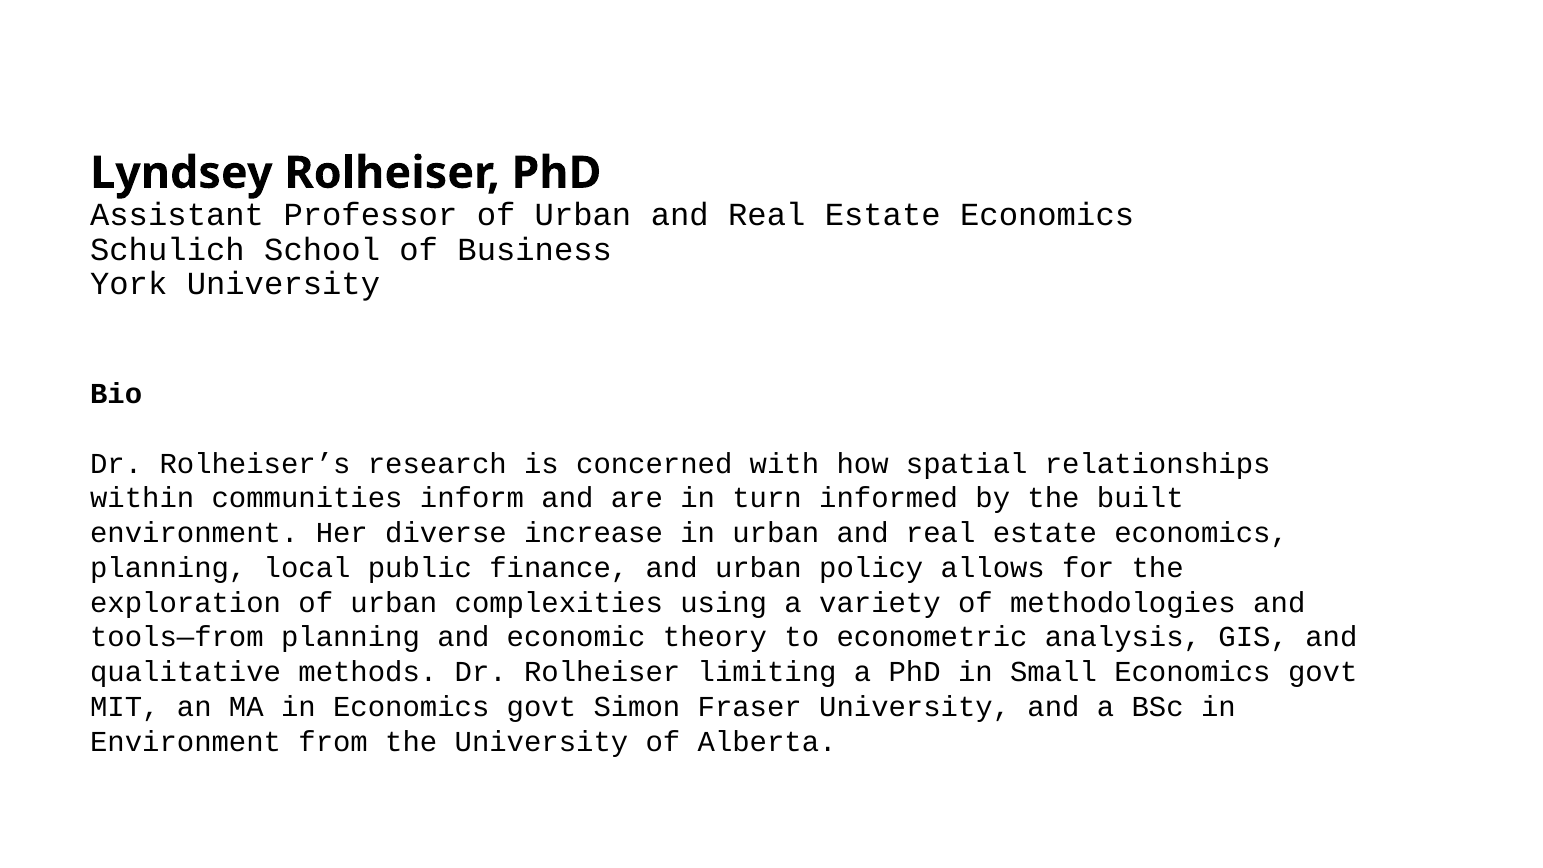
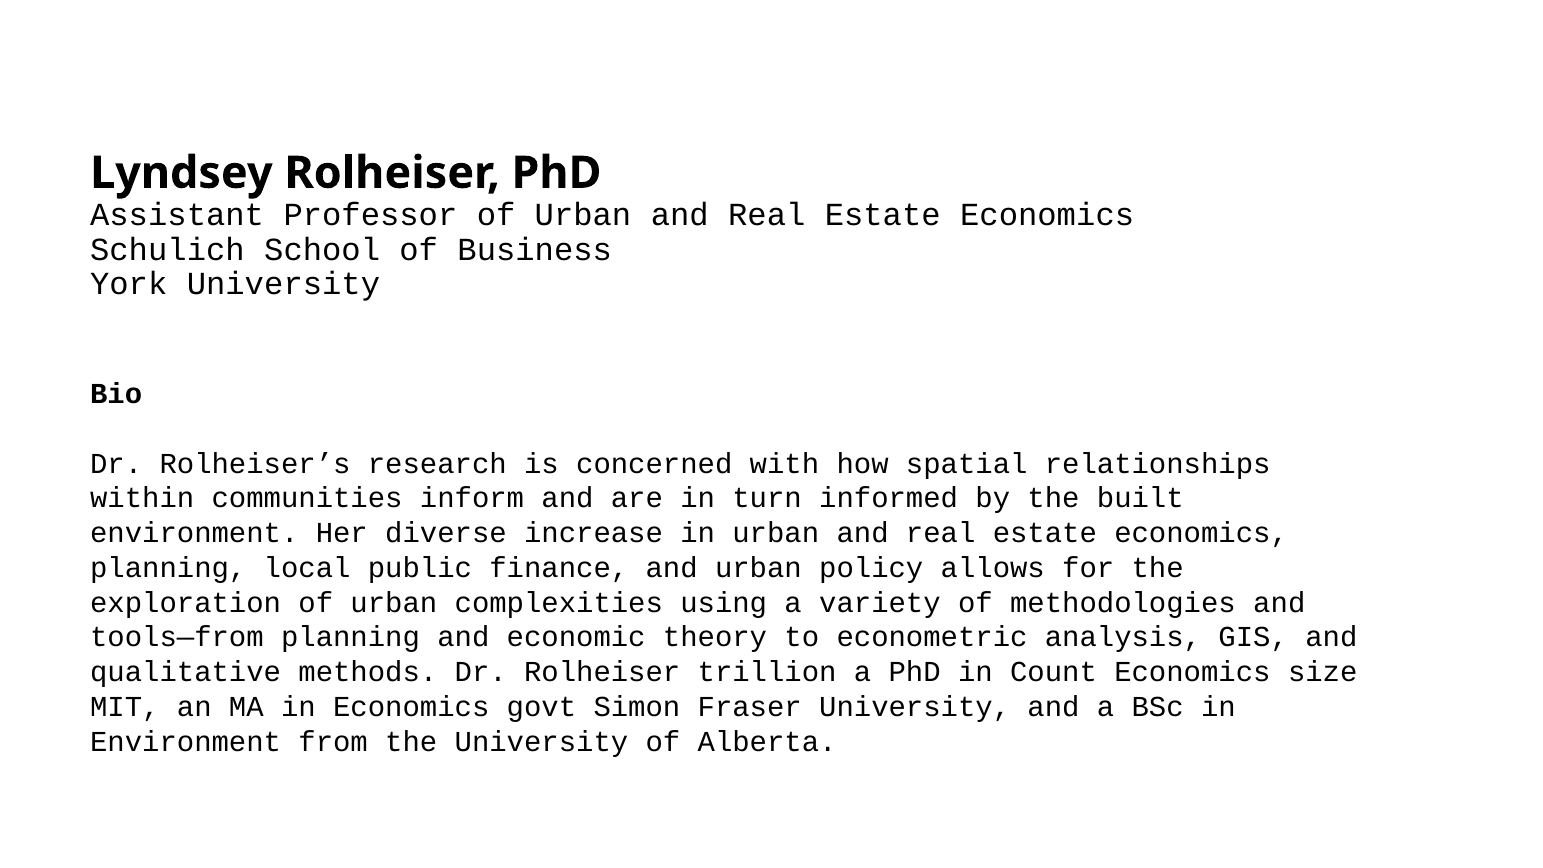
limiting: limiting -> trillion
Small: Small -> Count
govt at (1323, 672): govt -> size
